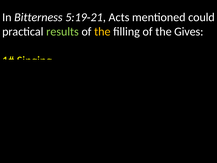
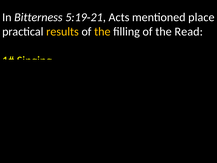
could: could -> place
results colour: light green -> yellow
Gives: Gives -> Read
